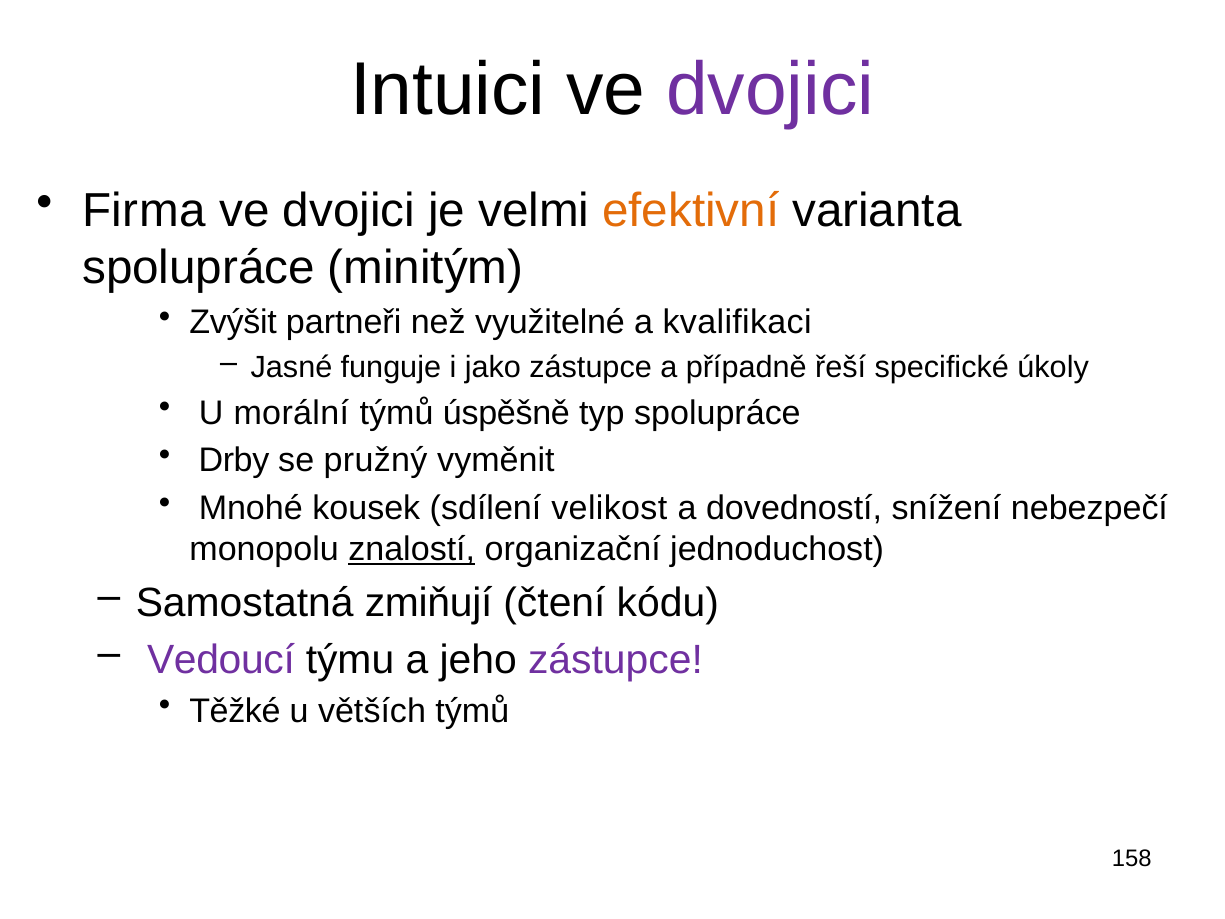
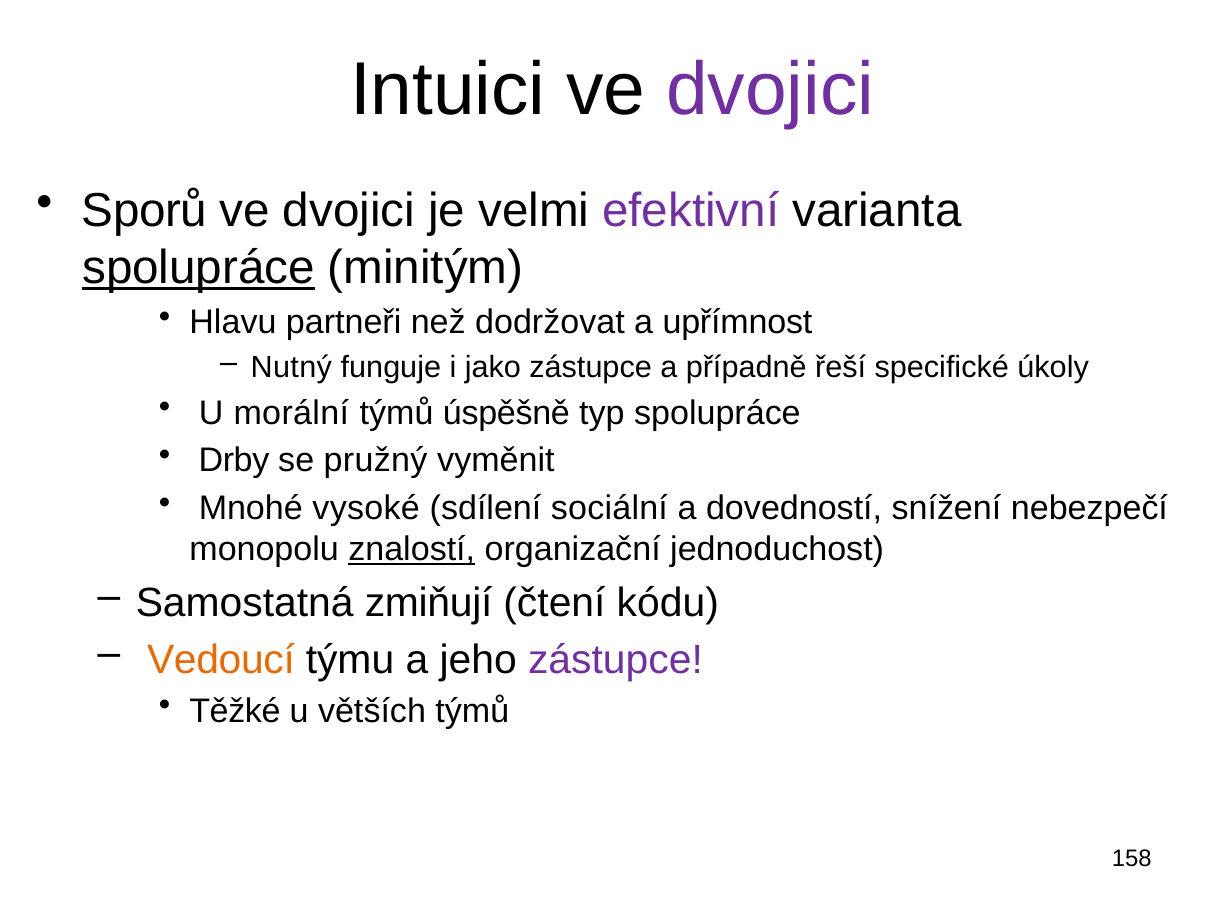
Firma: Firma -> Sporů
efektivní colour: orange -> purple
spolupráce at (199, 268) underline: none -> present
Zvýšit: Zvýšit -> Hlavu
využitelné: využitelné -> dodržovat
kvalifikaci: kvalifikaci -> upřímnost
Jasné: Jasné -> Nutný
kousek: kousek -> vysoké
velikost: velikost -> sociální
Vedoucí colour: purple -> orange
